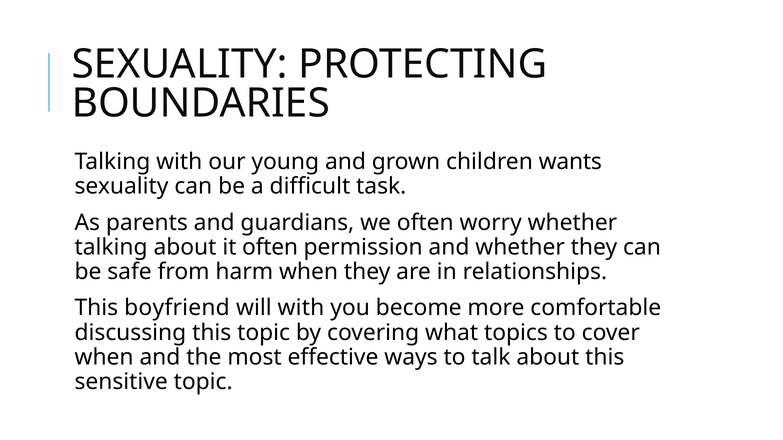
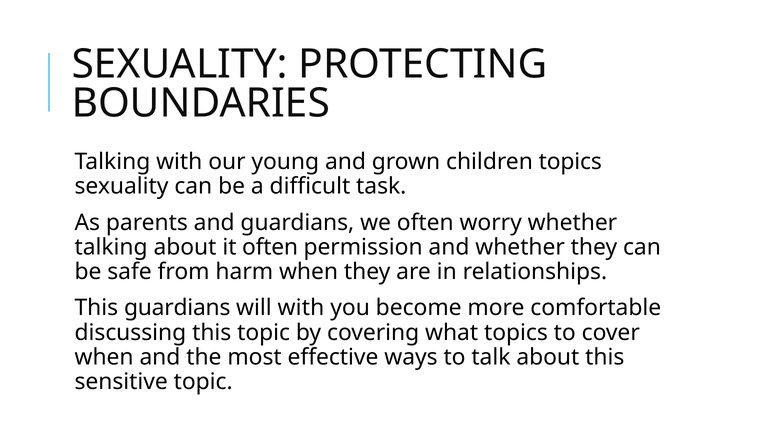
children wants: wants -> topics
This boyfriend: boyfriend -> guardians
